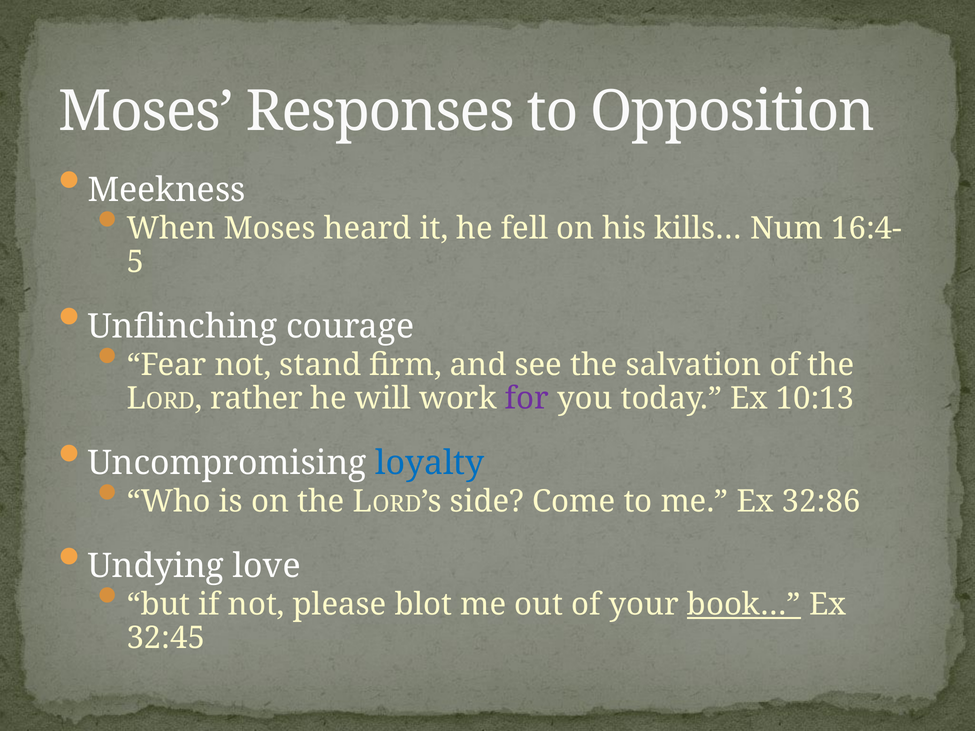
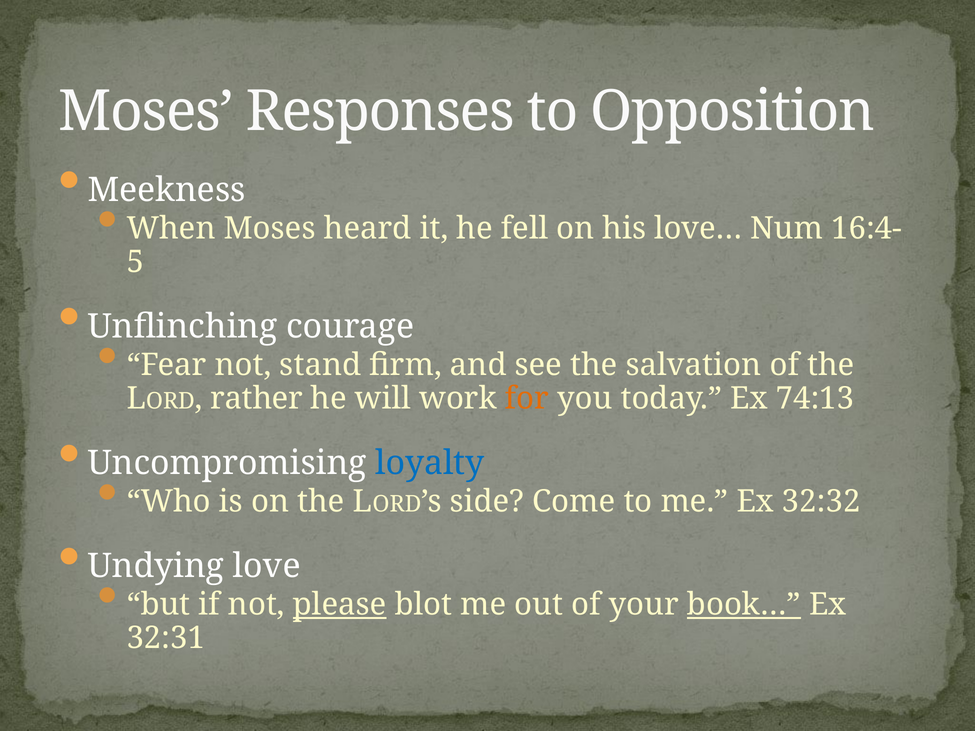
kills…: kills… -> love…
for colour: purple -> orange
10:13: 10:13 -> 74:13
32:86: 32:86 -> 32:32
please underline: none -> present
32:45: 32:45 -> 32:31
